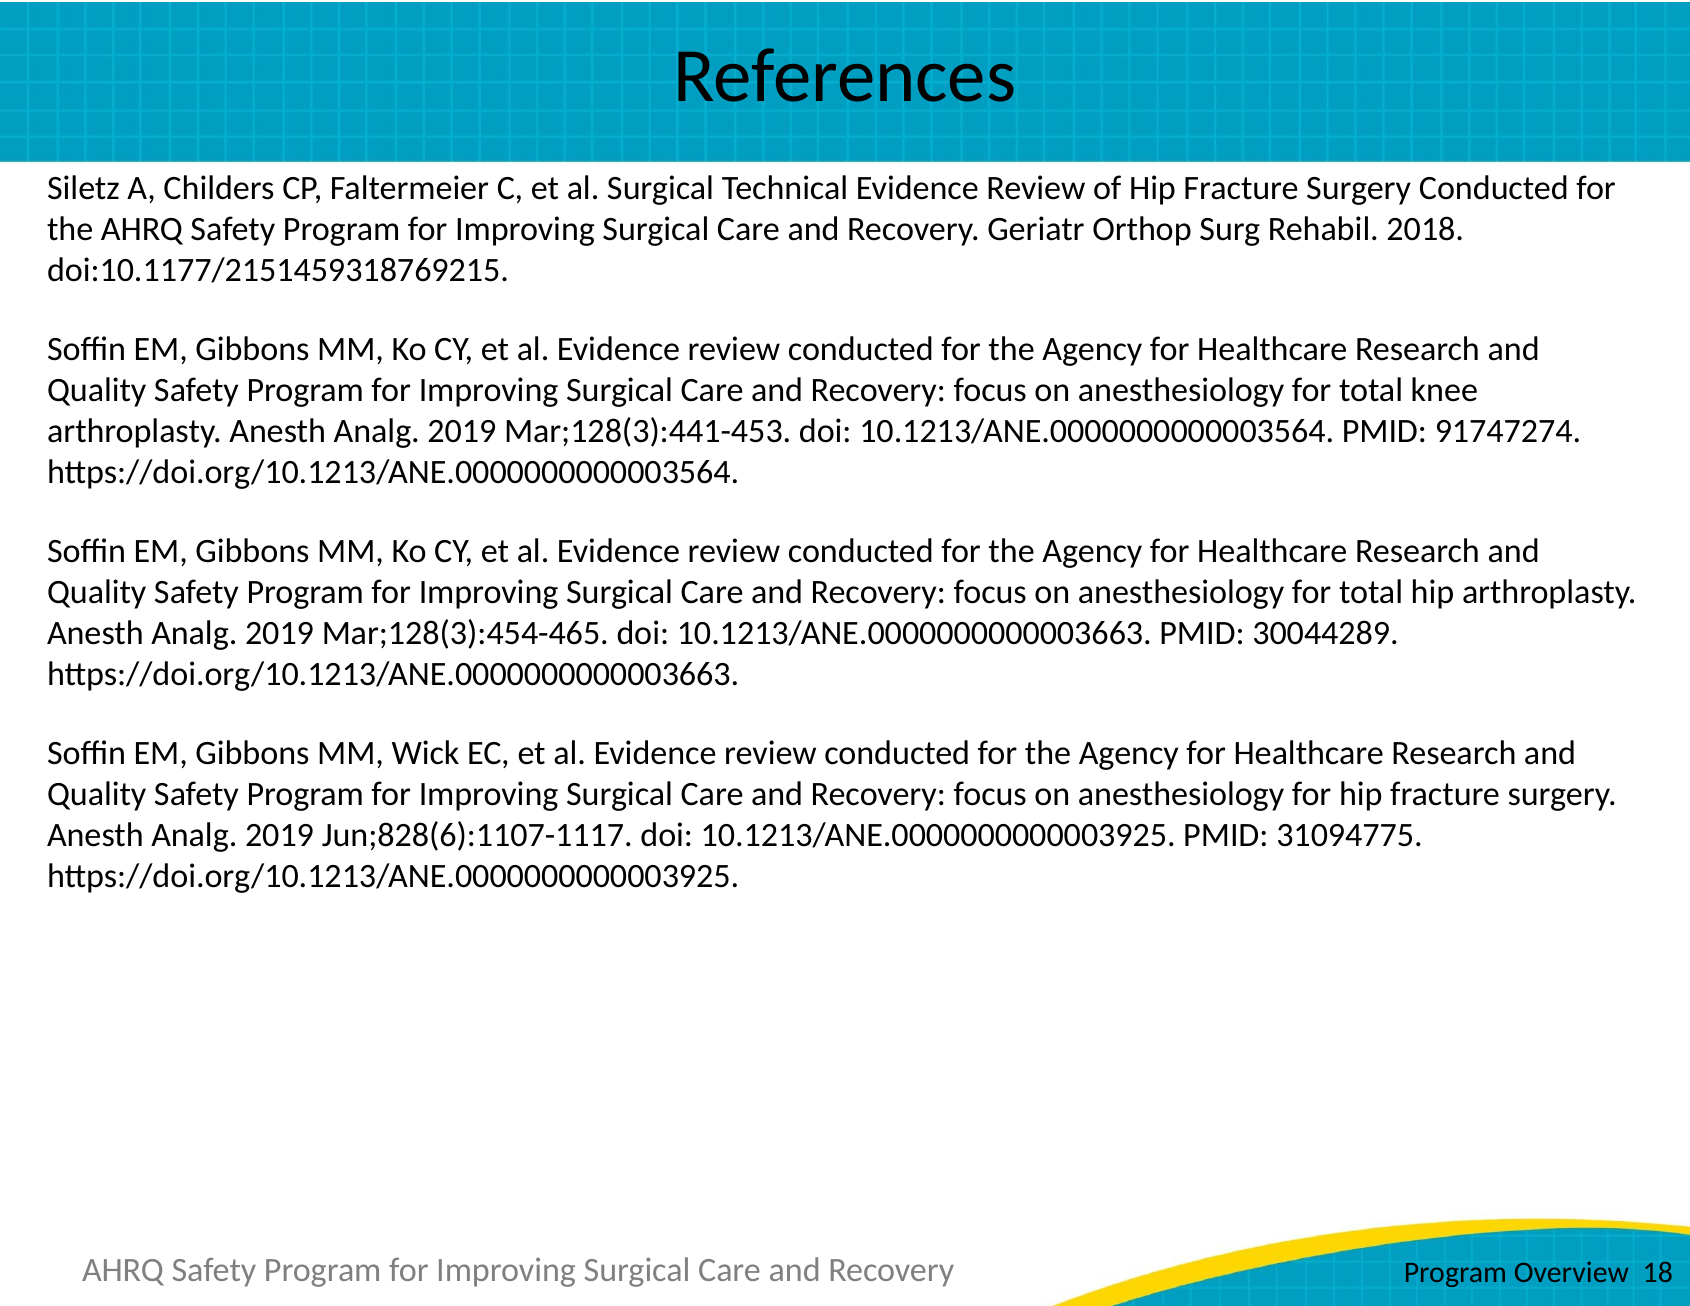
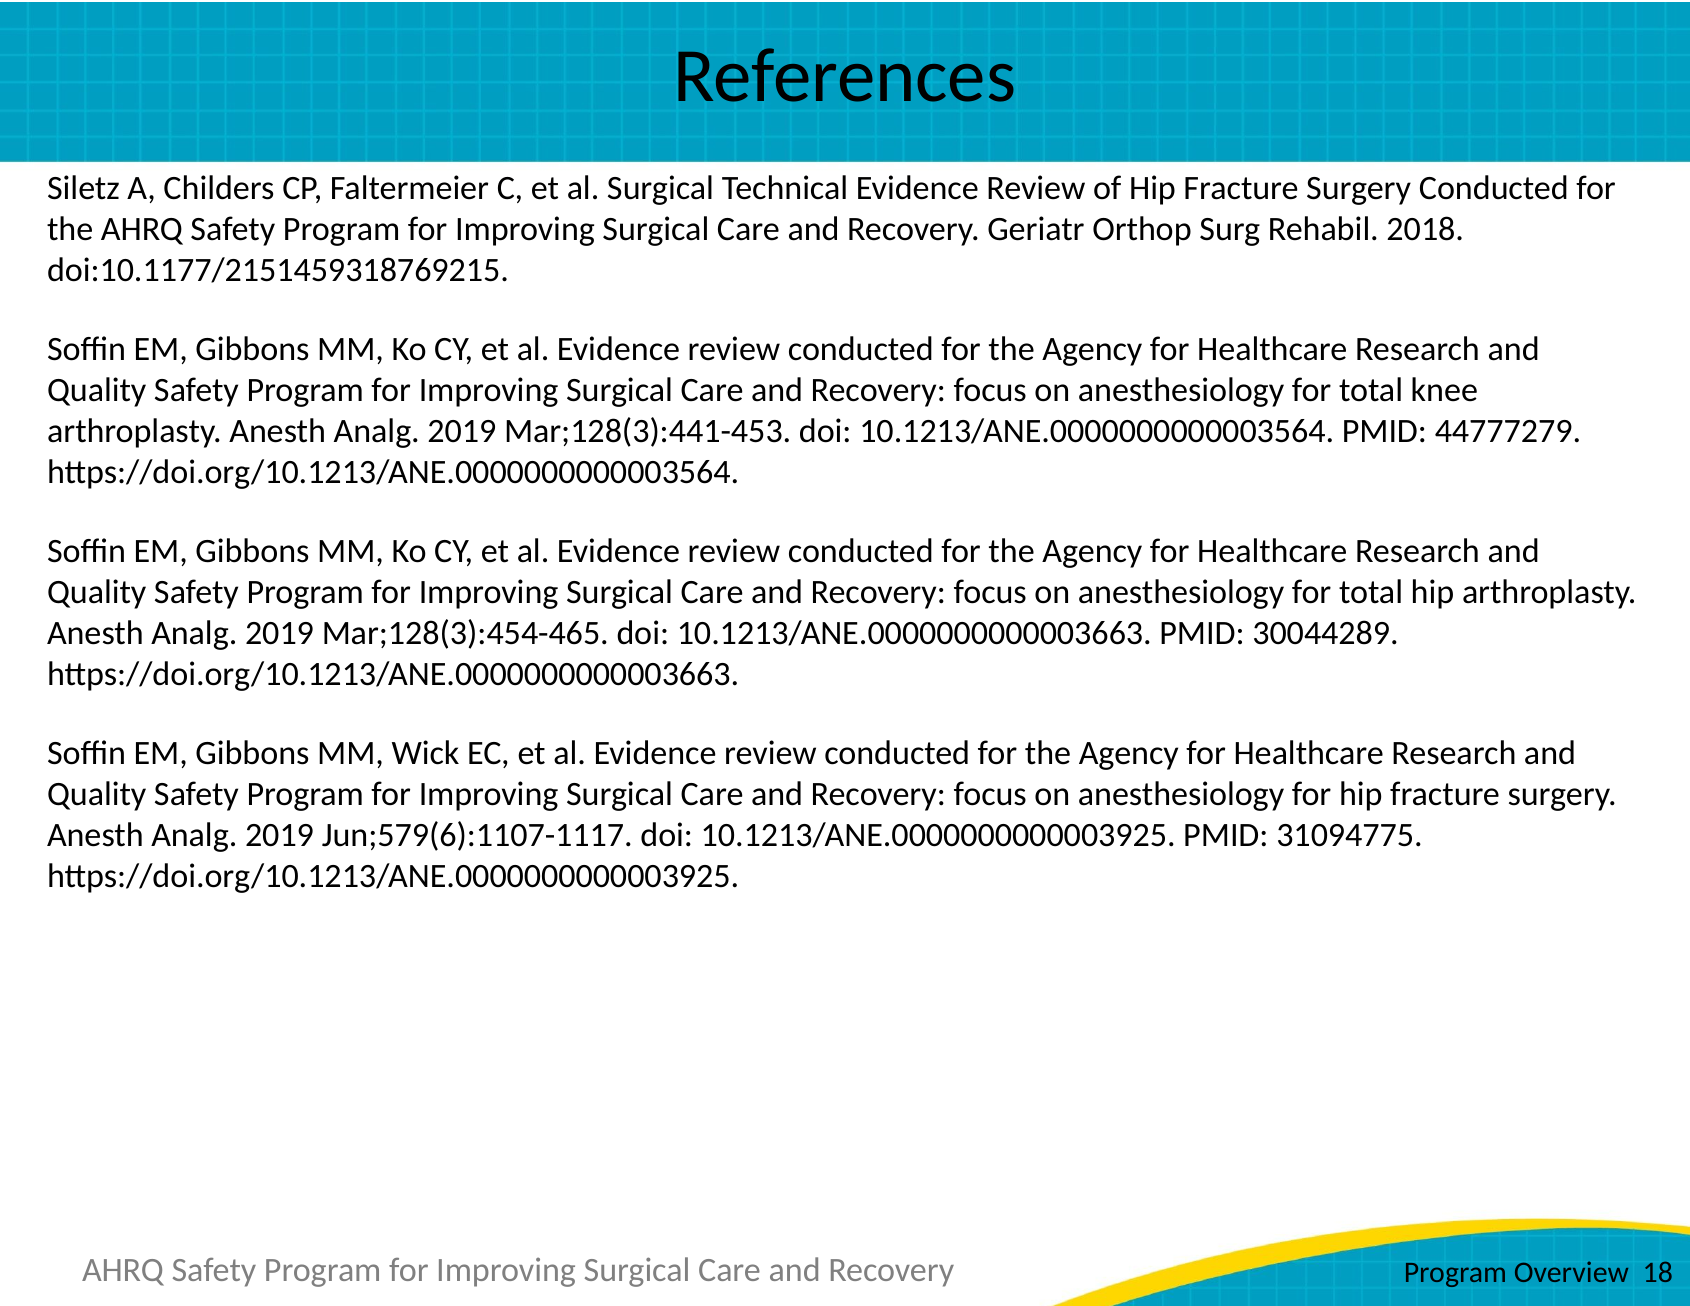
91747274: 91747274 -> 44777279
Jun;828(6):1107-1117: Jun;828(6):1107-1117 -> Jun;579(6):1107-1117
